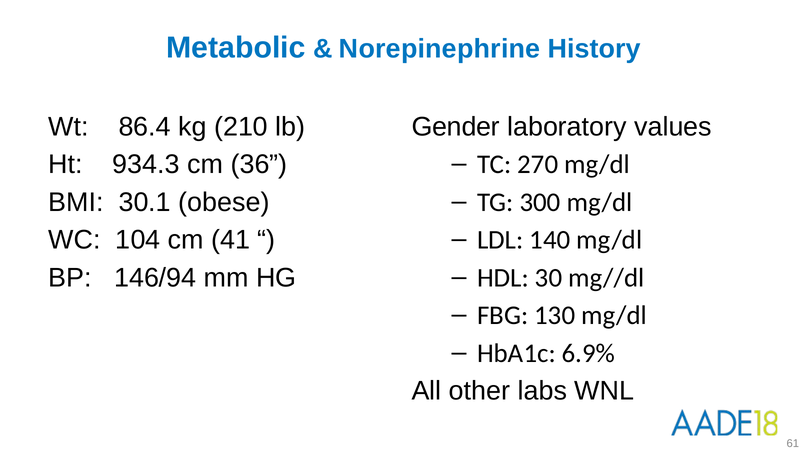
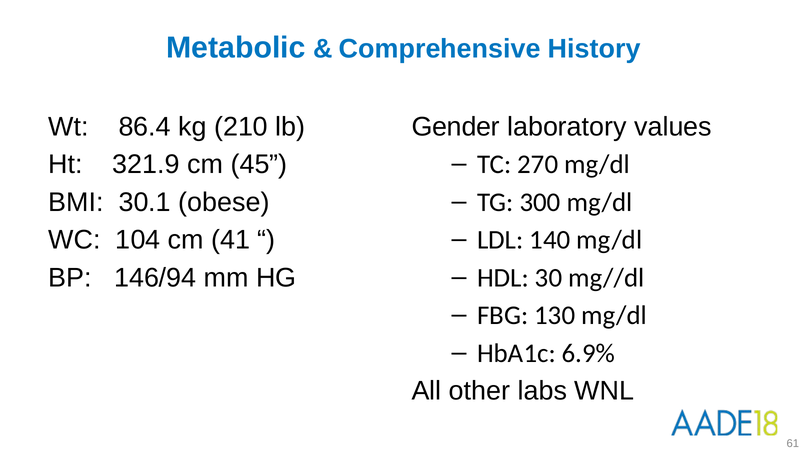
Norepinephrine: Norepinephrine -> Comprehensive
934.3: 934.3 -> 321.9
36: 36 -> 45
